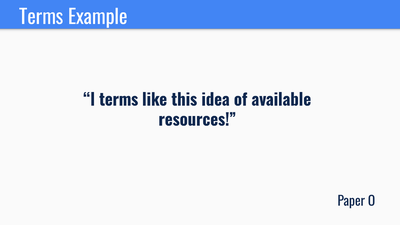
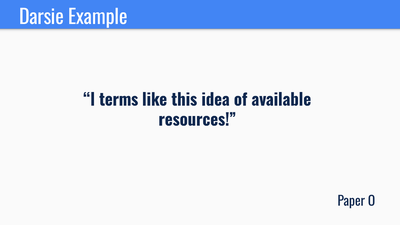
Terms at (41, 18): Terms -> Darsie
